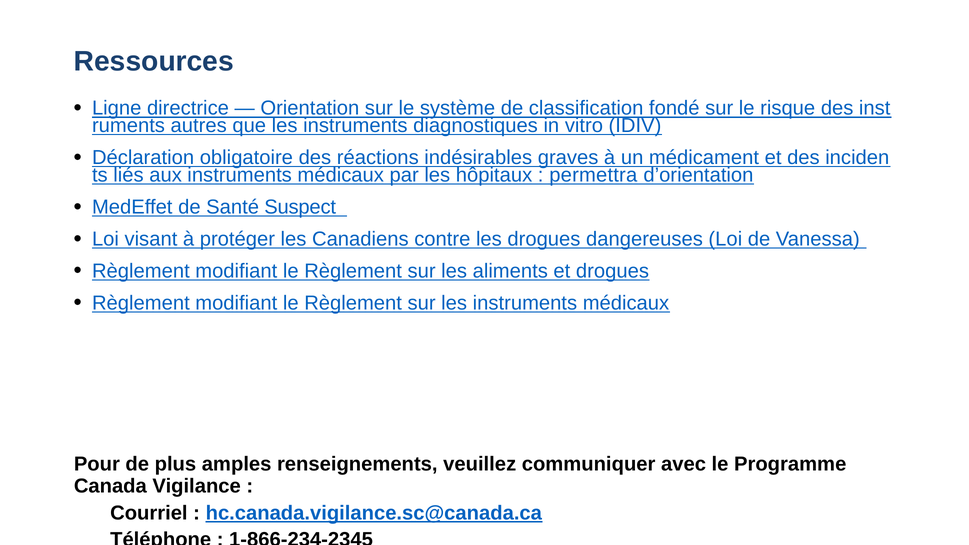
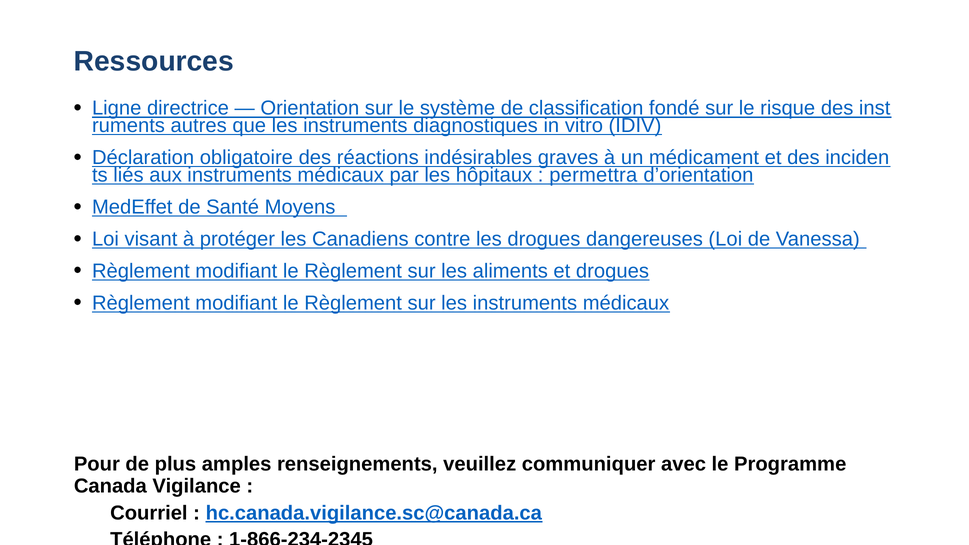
Suspect: Suspect -> Moyens
